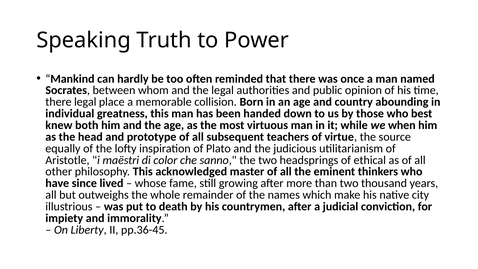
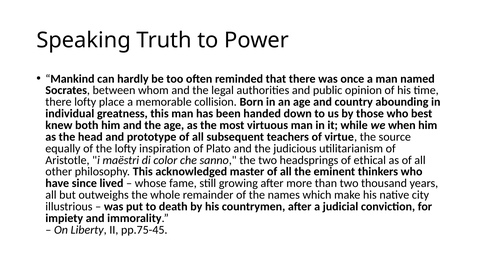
there legal: legal -> lofty
pp.36-45: pp.36-45 -> pp.75-45
